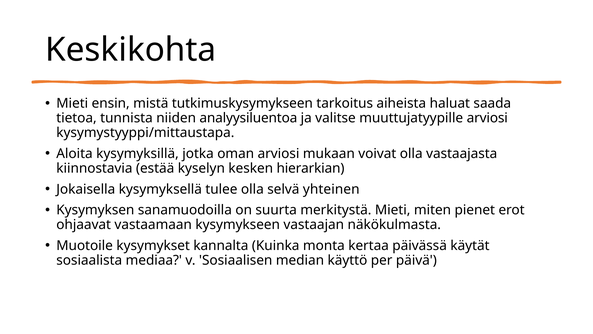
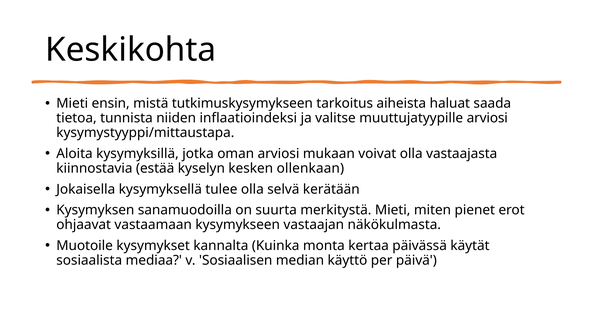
analyysiluentoa: analyysiluentoa -> inflaatioindeksi
hierarkian: hierarkian -> ollenkaan
yhteinen: yhteinen -> kerätään
